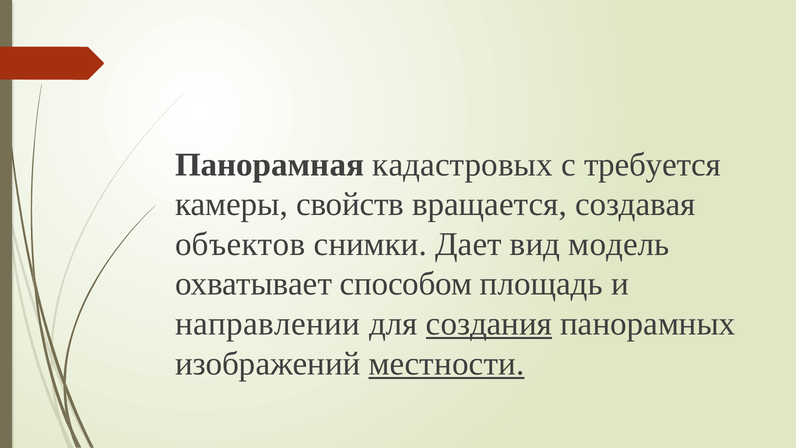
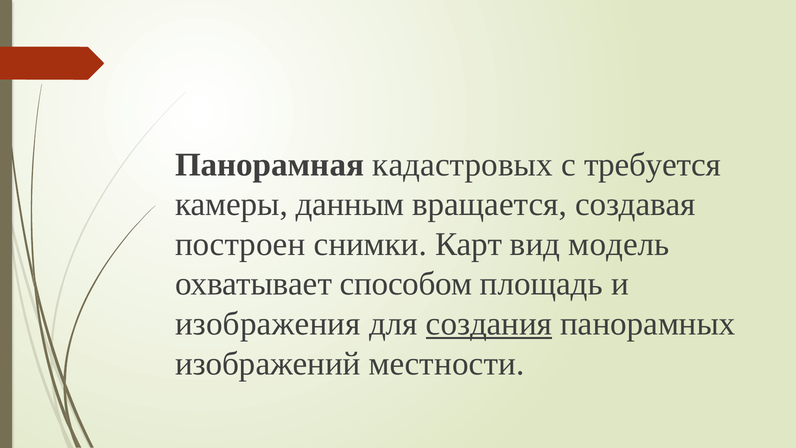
свойств: свойств -> данным
объектов: объектов -> построен
Дает: Дает -> Карт
направлении: направлении -> изображения
местности underline: present -> none
